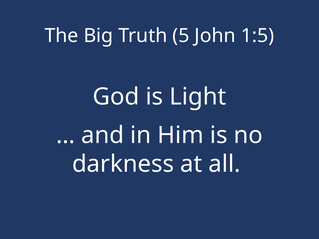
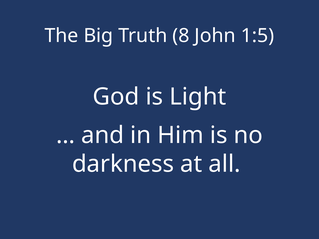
5: 5 -> 8
